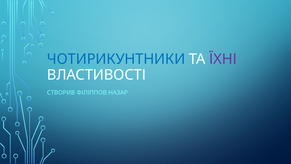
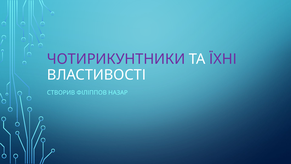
ЧОТИРИКУНТНИКИ colour: blue -> purple
